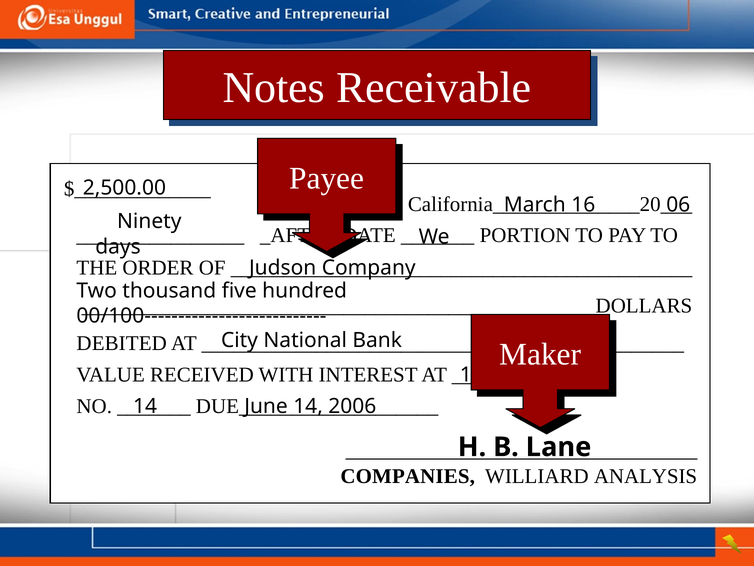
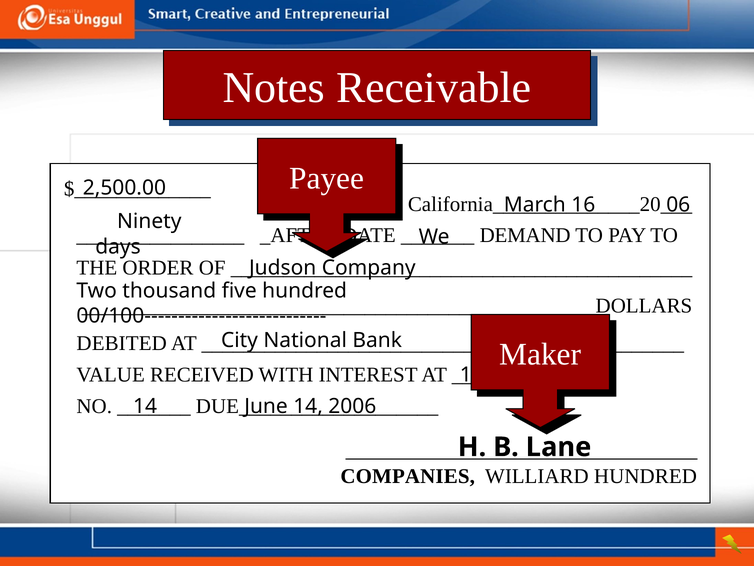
PORTION: PORTION -> DEMAND
WILLIARD ANALYSIS: ANALYSIS -> HUNDRED
